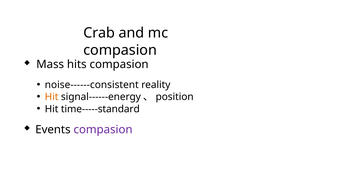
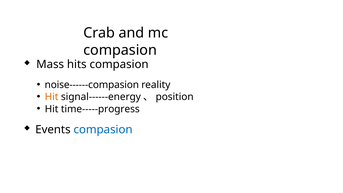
noise------consistent: noise------consistent -> noise------compasion
time-----standard: time-----standard -> time-----progress
compasion at (103, 130) colour: purple -> blue
